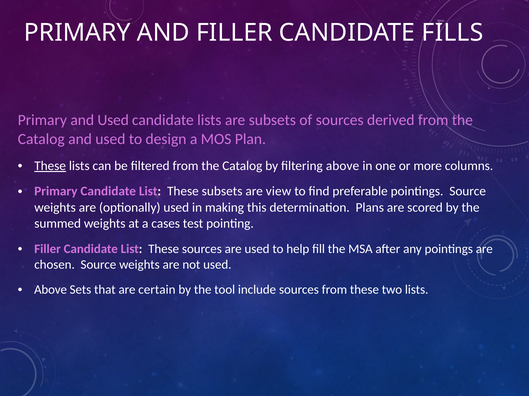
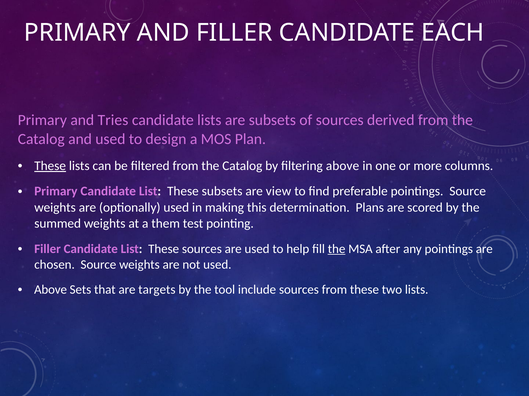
FILLS: FILLS -> EACH
Primary and Used: Used -> Tries
cases: cases -> them
the at (337, 249) underline: none -> present
certain: certain -> targets
